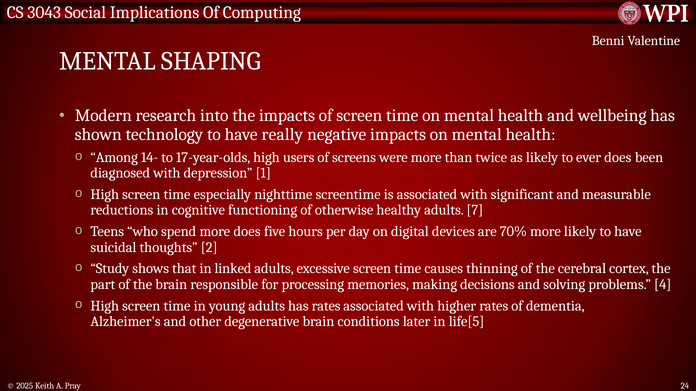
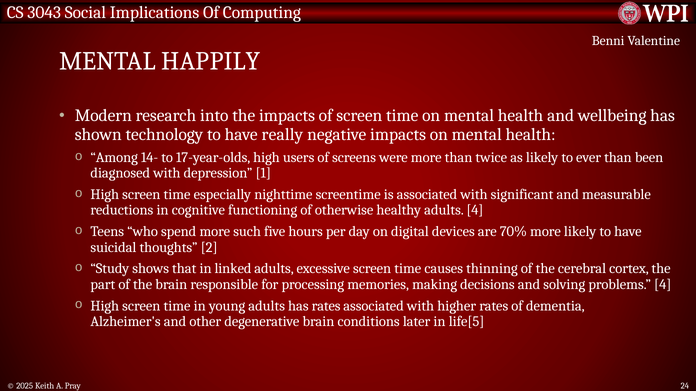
SHAPING: SHAPING -> HAPPILY
ever does: does -> than
adults 7: 7 -> 4
more does: does -> such
